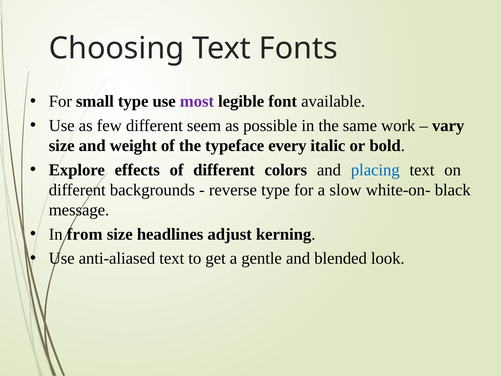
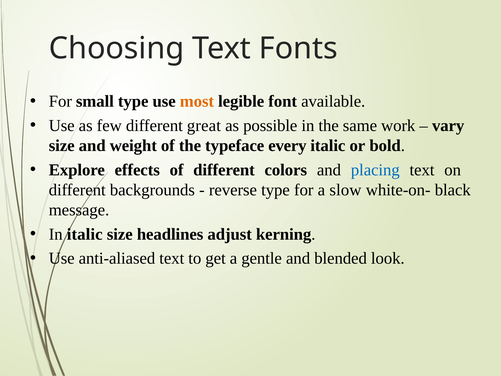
most colour: purple -> orange
seem: seem -> great
In from: from -> italic
